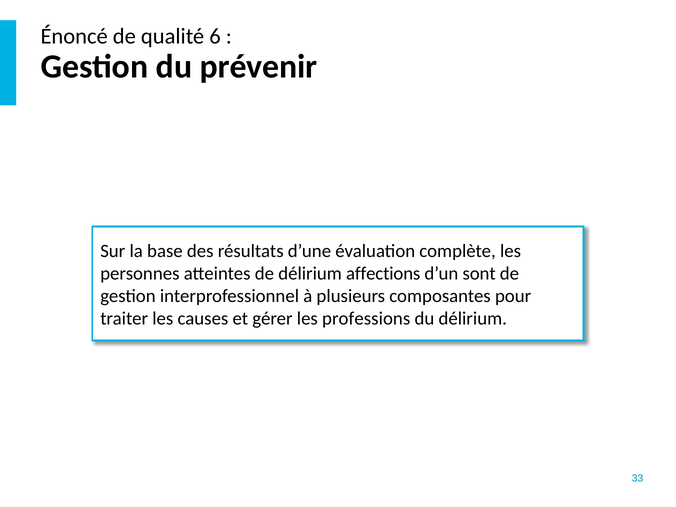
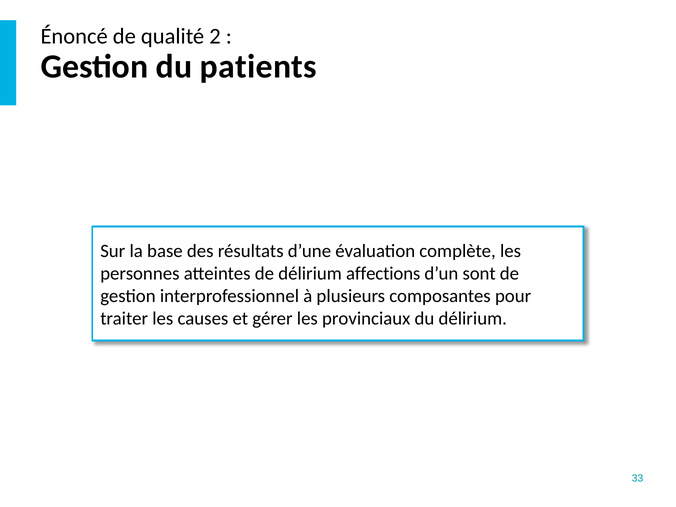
6: 6 -> 2
prévenir: prévenir -> patients
professions: professions -> provinciaux
